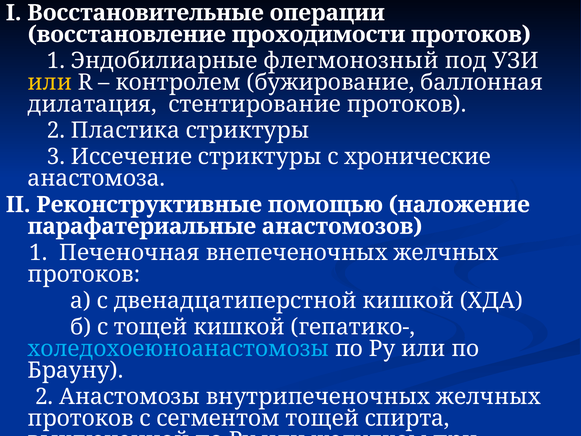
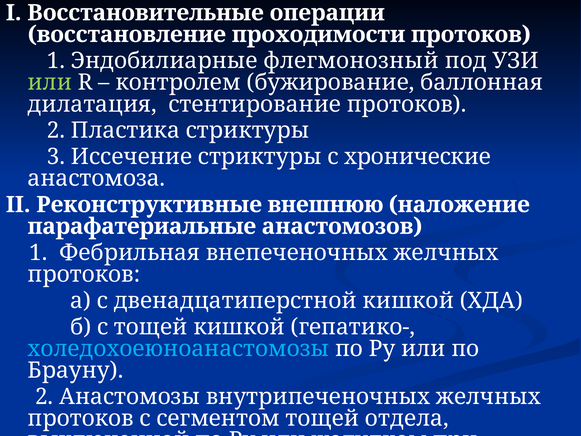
или at (50, 82) colour: yellow -> light green
помощью: помощью -> внешнюю
Печеночная: Печеночная -> Фебрильная
спирта: спирта -> отдела
